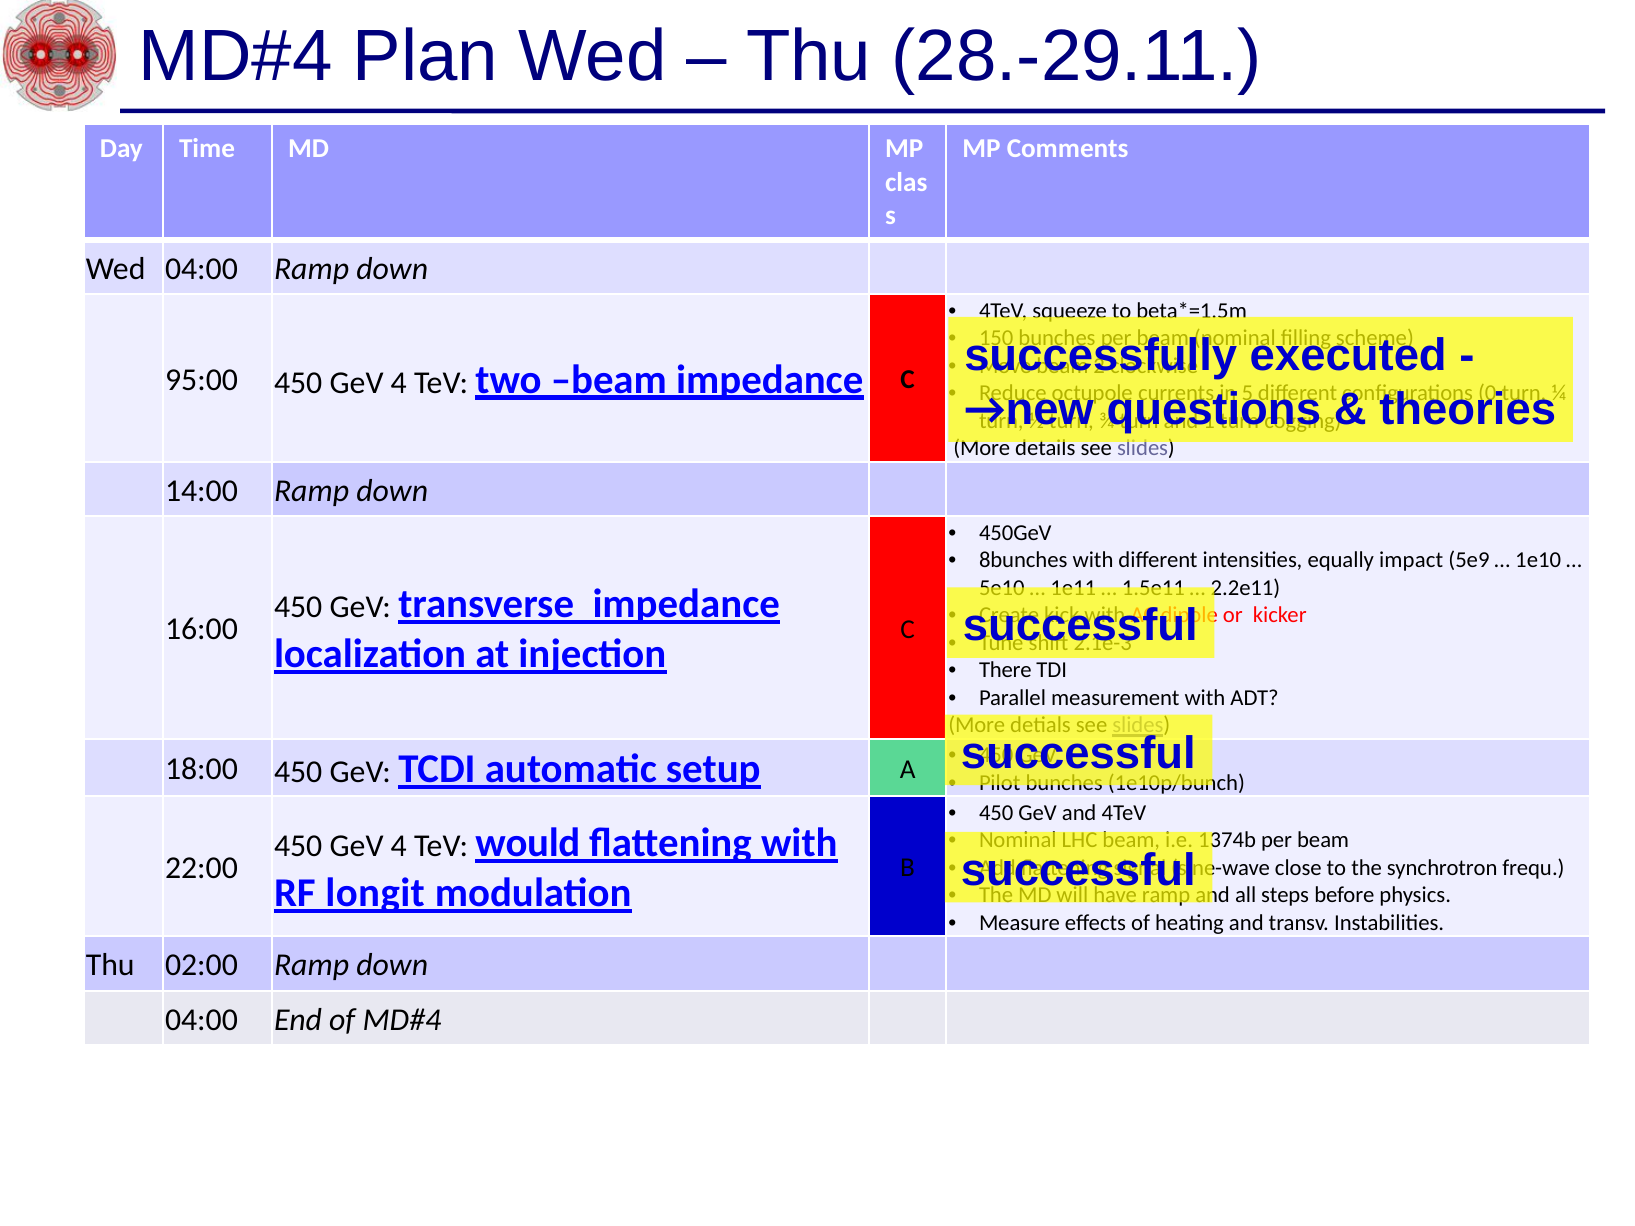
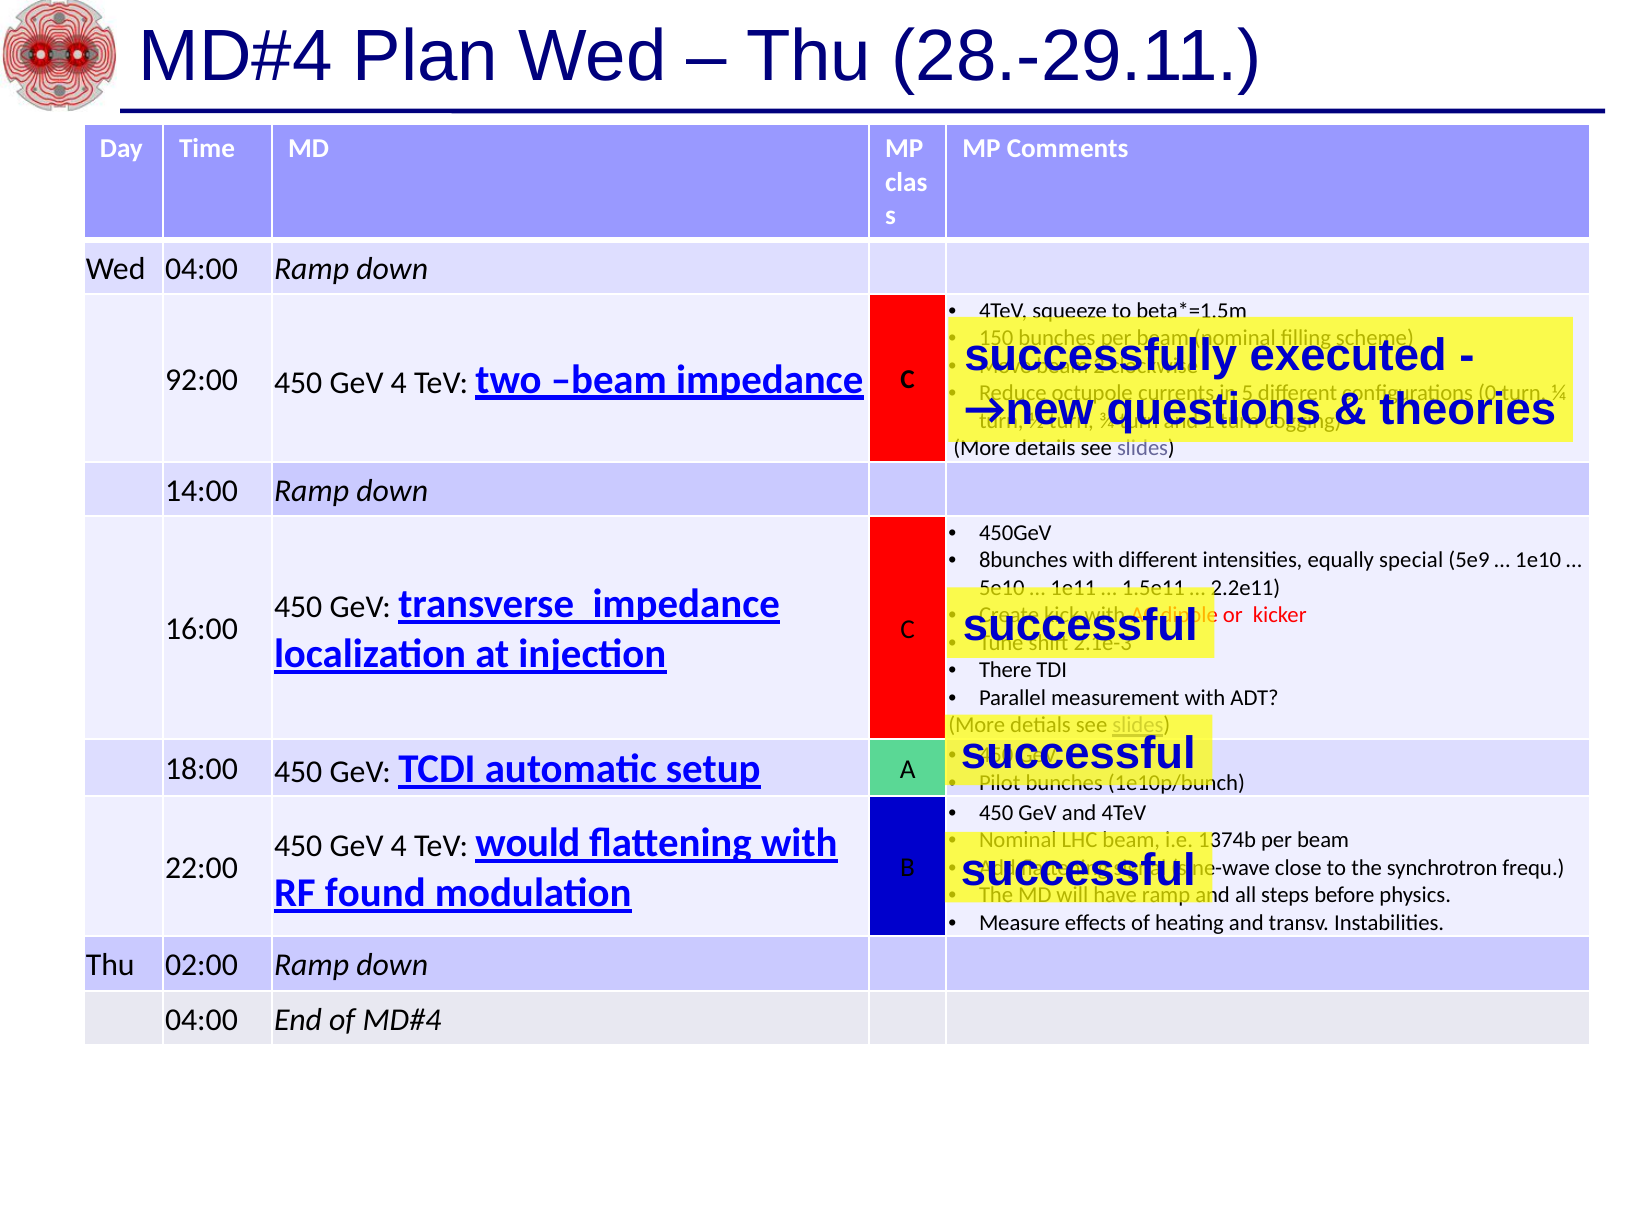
95:00: 95:00 -> 92:00
impact: impact -> special
longit: longit -> found
